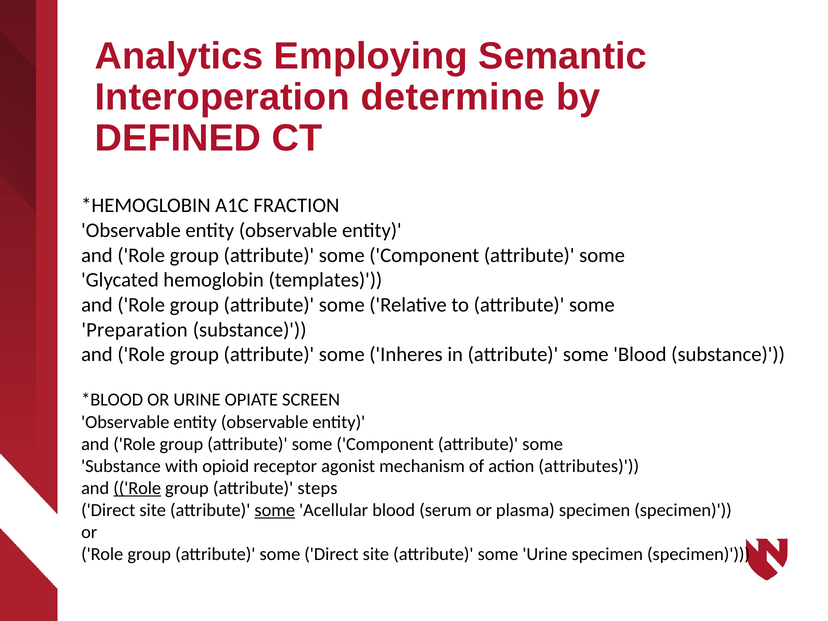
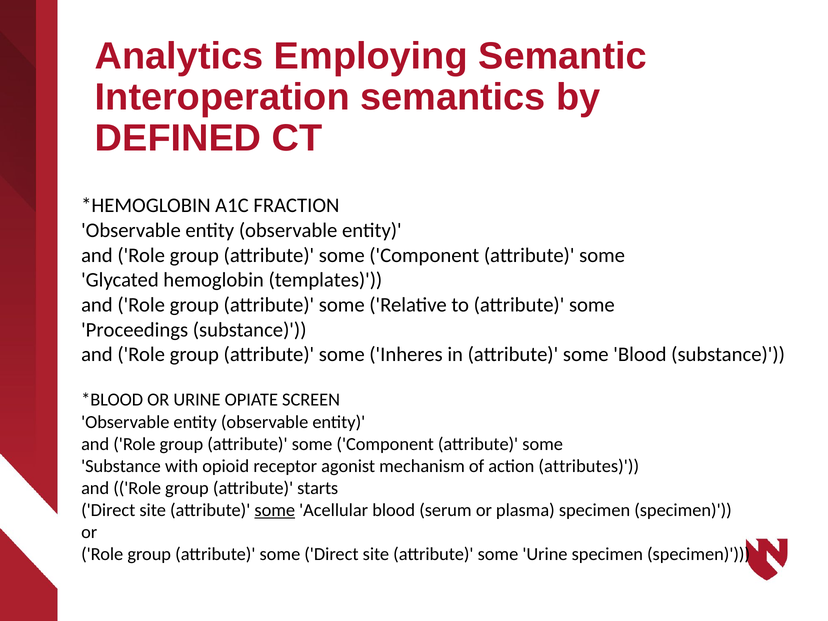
determine: determine -> semantics
Preparation: Preparation -> Proceedings
Role at (137, 488) underline: present -> none
steps: steps -> starts
